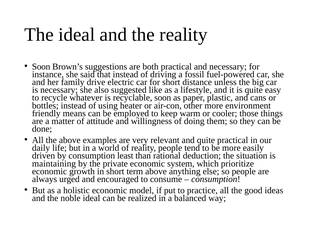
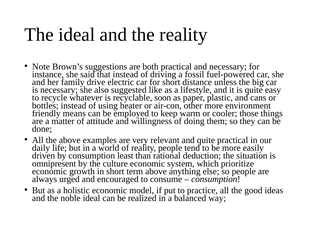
Soon at (41, 66): Soon -> Note
maintaining: maintaining -> omnipresent
private: private -> culture
